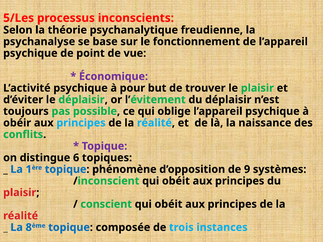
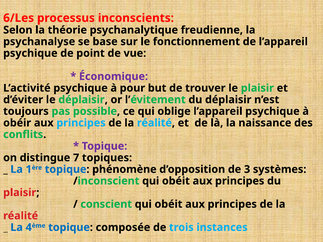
5/Les: 5/Les -> 6/Les
6: 6 -> 7
9: 9 -> 3
8: 8 -> 4
